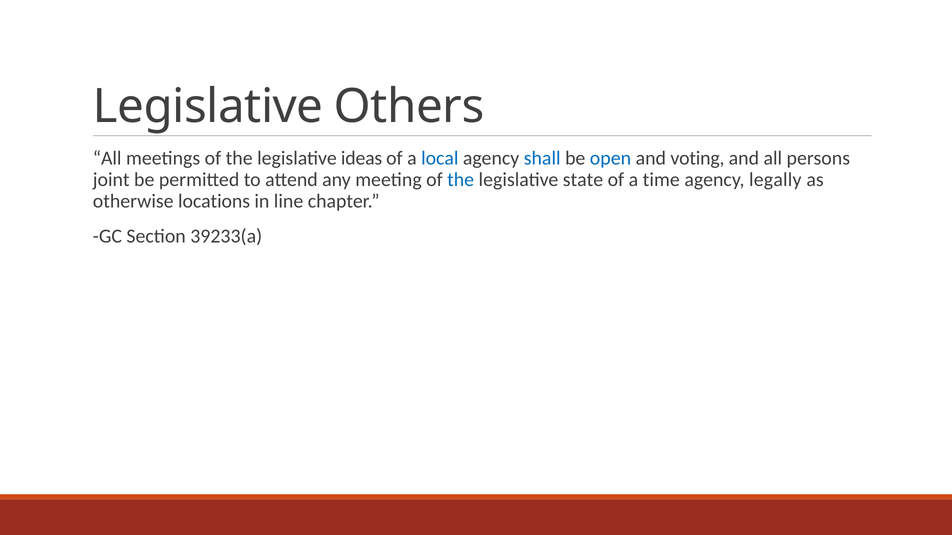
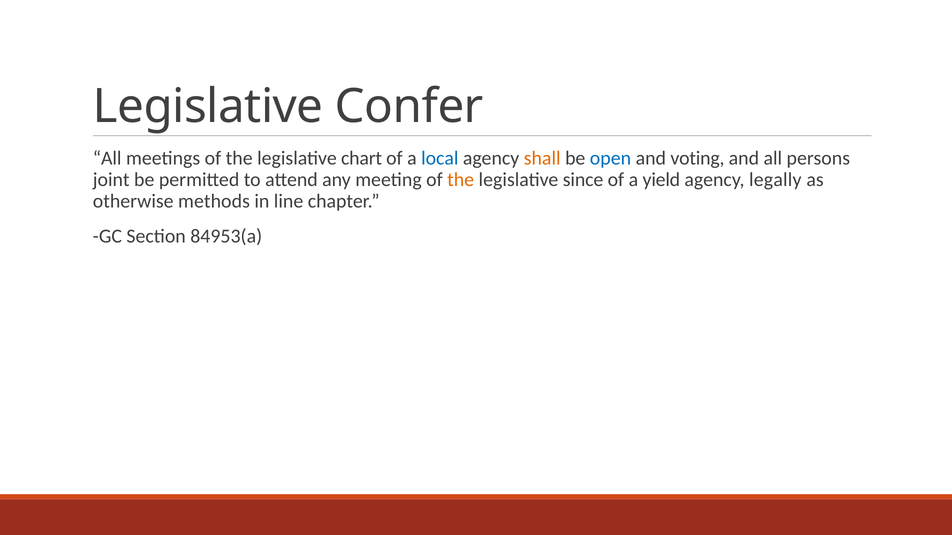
Others: Others -> Confer
ideas: ideas -> chart
shall colour: blue -> orange
the at (461, 180) colour: blue -> orange
state: state -> since
time: time -> yield
locations: locations -> methods
39233(a: 39233(a -> 84953(a
